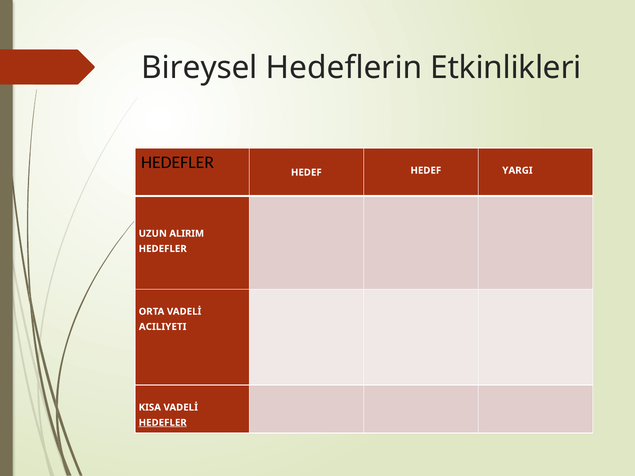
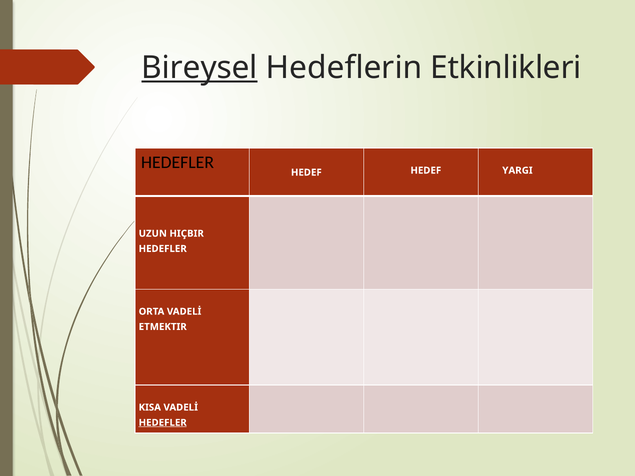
Bireysel underline: none -> present
ALIRIM: ALIRIM -> HIÇBIR
ACILIYETI: ACILIYETI -> ETMEKTIR
